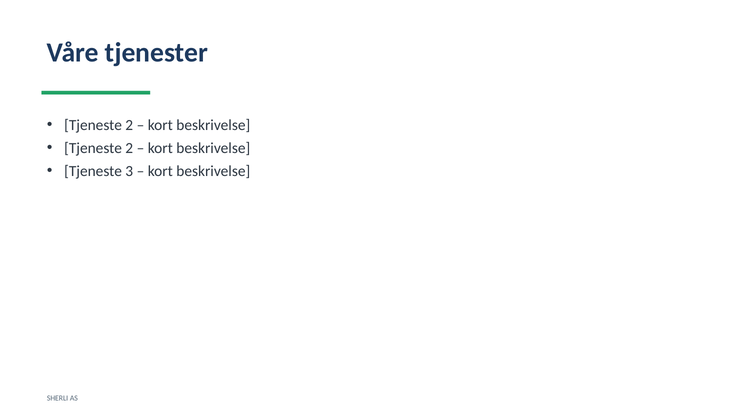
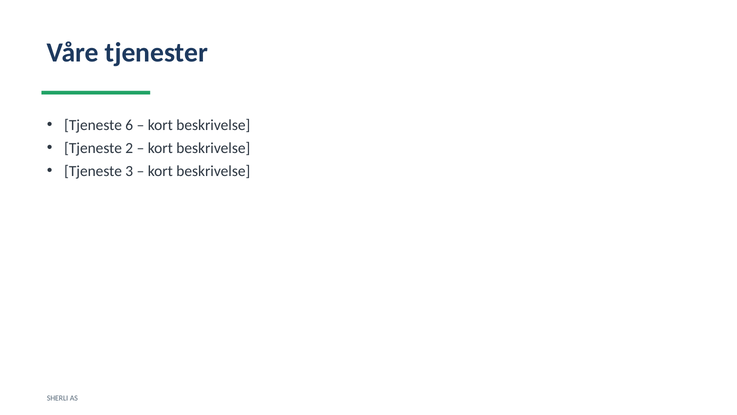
2 at (129, 125): 2 -> 6
